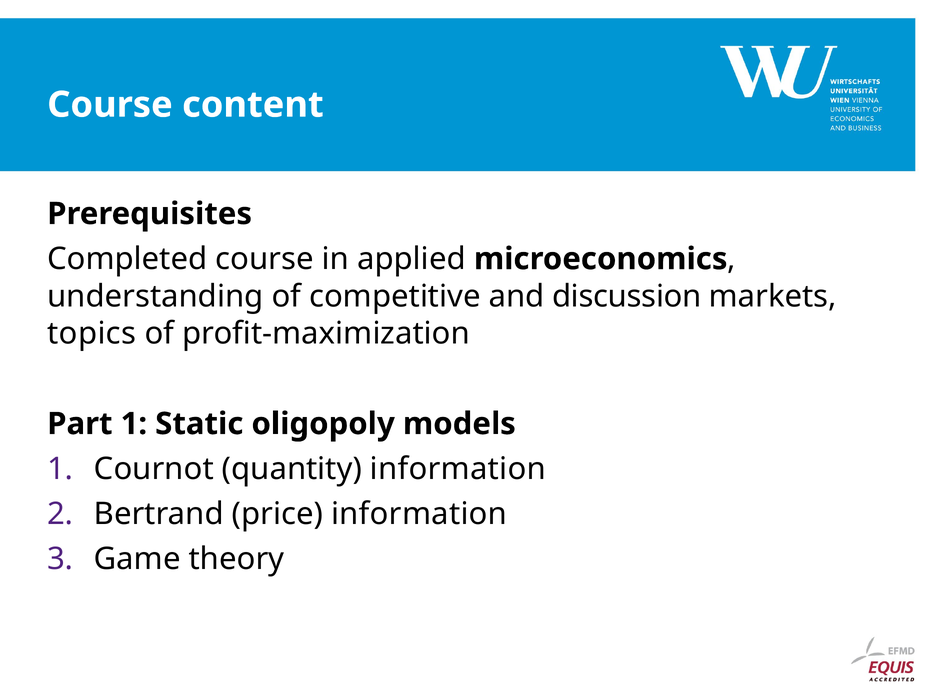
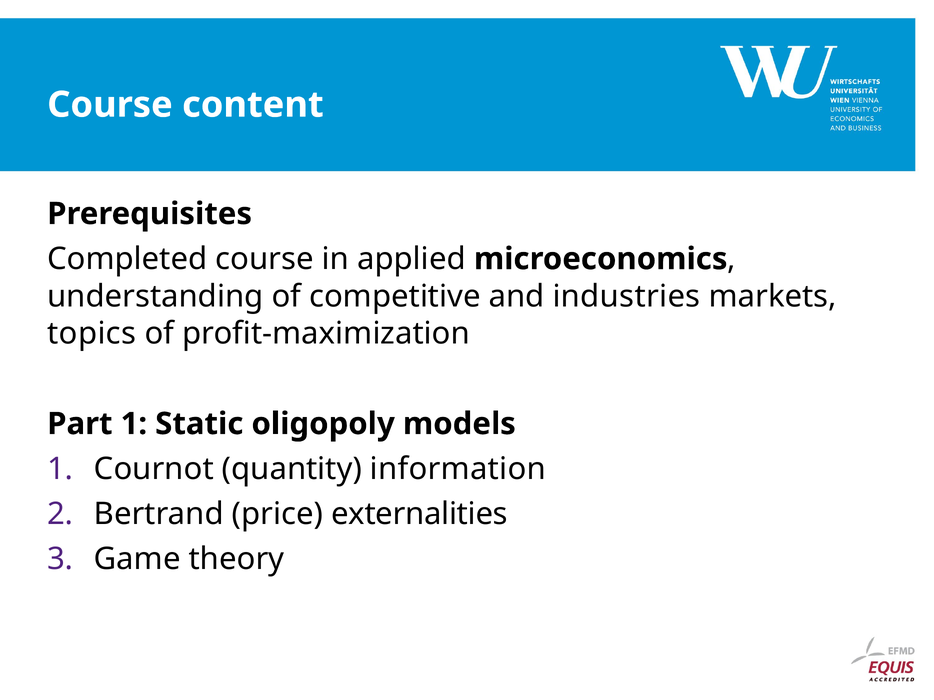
discussion: discussion -> industries
price information: information -> externalities
